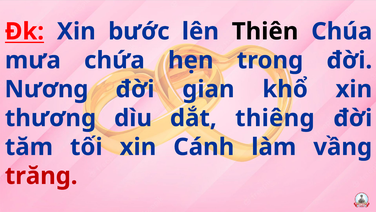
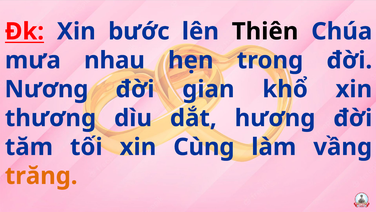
chứa: chứa -> nhau
thiêng: thiêng -> hương
Cánh: Cánh -> Cùng
trăng colour: red -> orange
